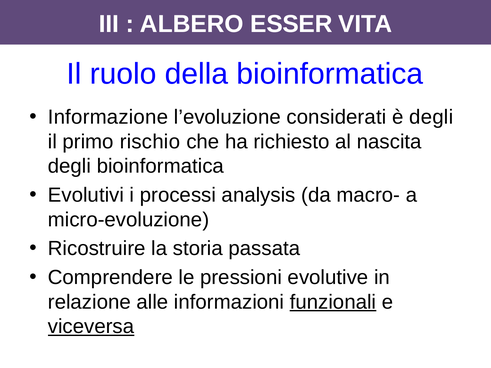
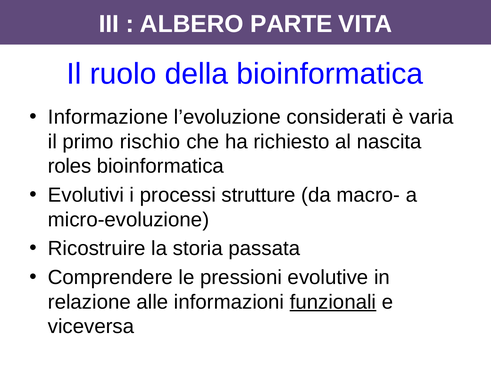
ESSER: ESSER -> PARTE
è degli: degli -> varia
degli at (69, 166): degli -> roles
analysis: analysis -> strutture
viceversa underline: present -> none
